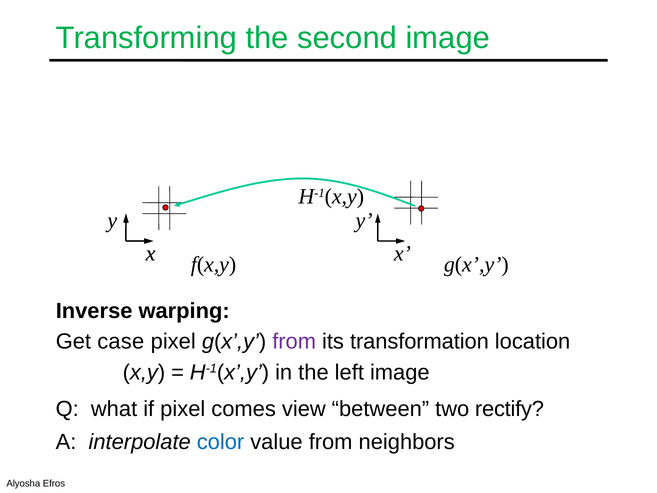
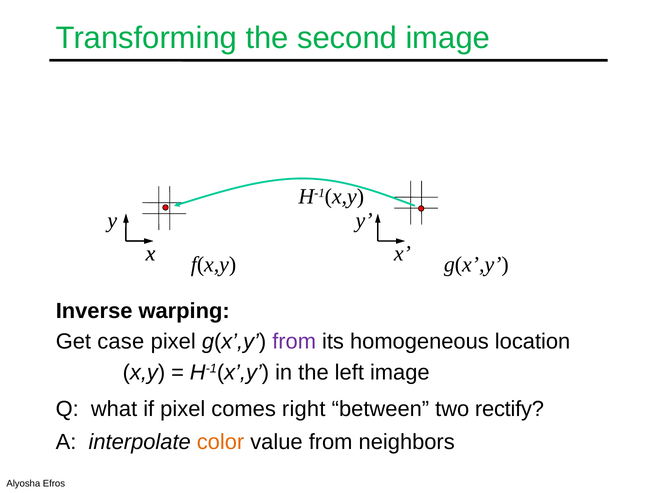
transformation: transformation -> homogeneous
view: view -> right
color colour: blue -> orange
